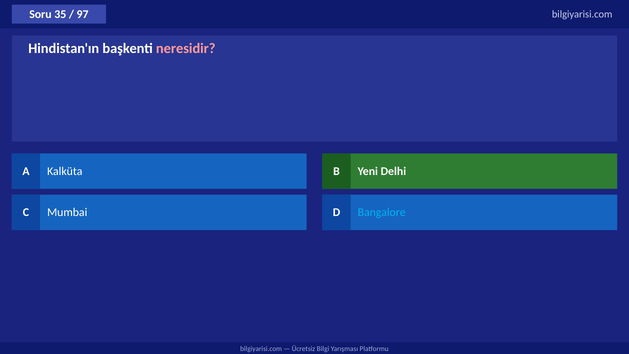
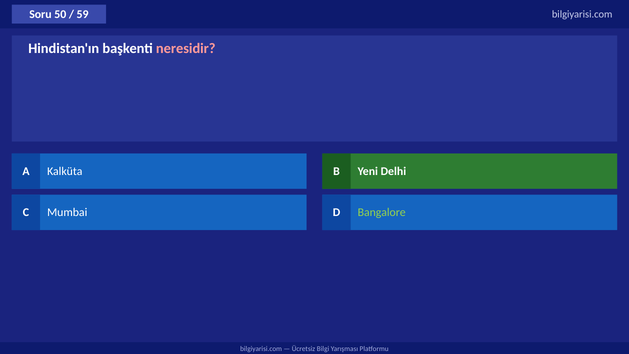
35: 35 -> 50
97: 97 -> 59
Bangalore colour: light blue -> light green
